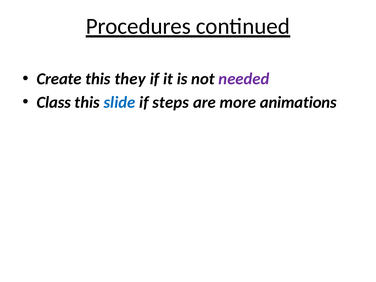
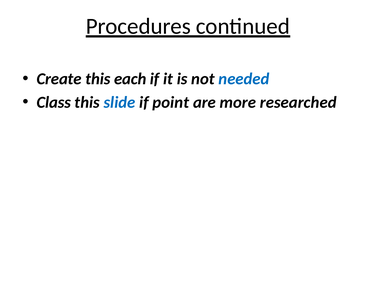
they: they -> each
needed colour: purple -> blue
steps: steps -> point
animations: animations -> researched
